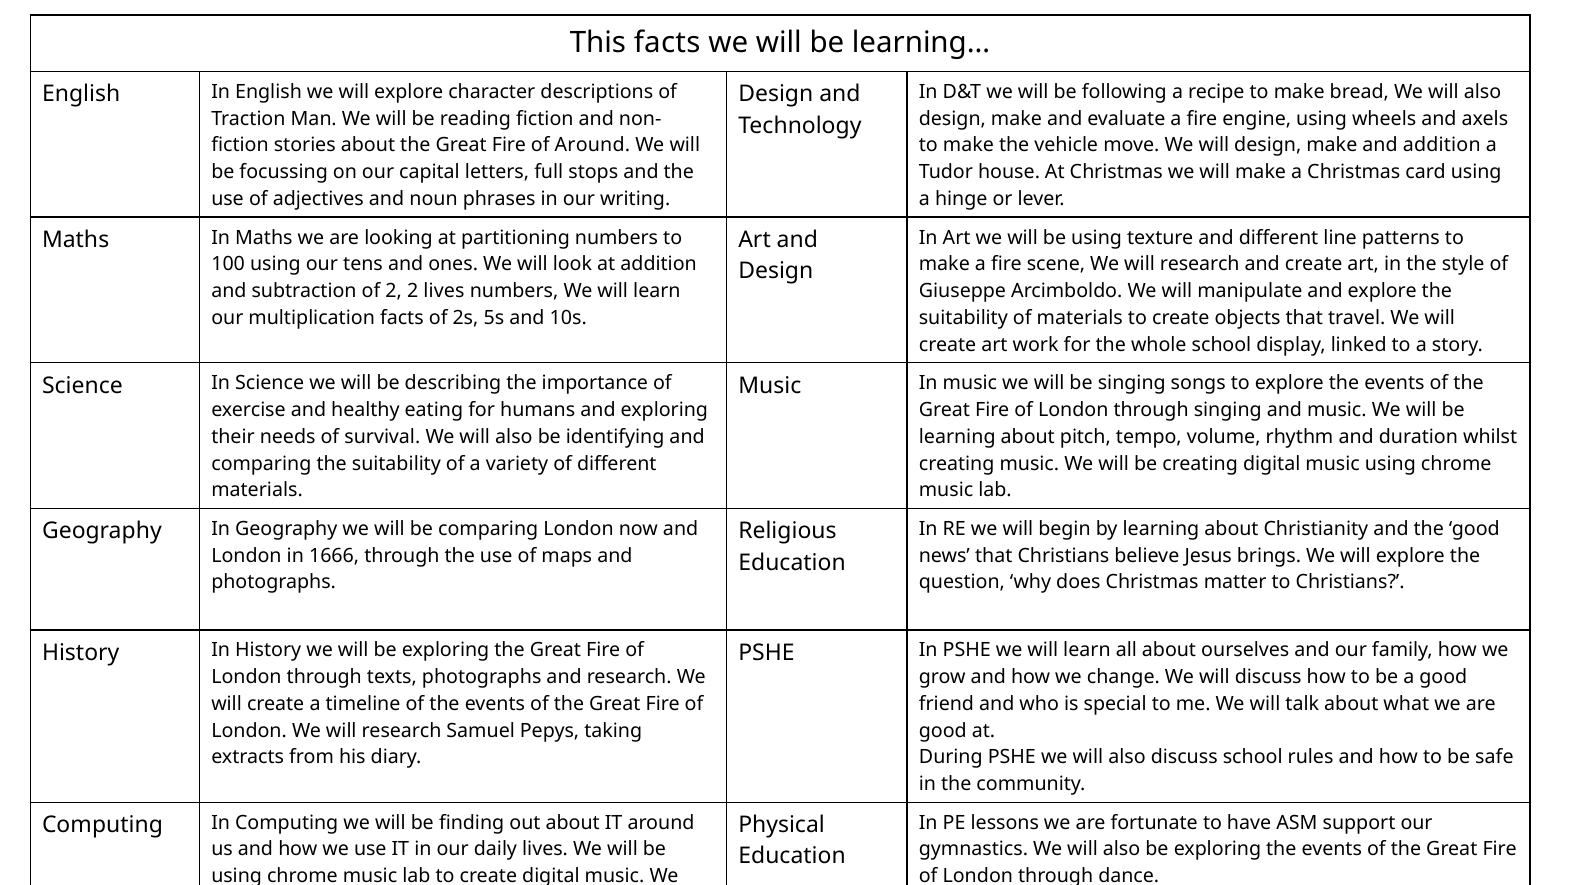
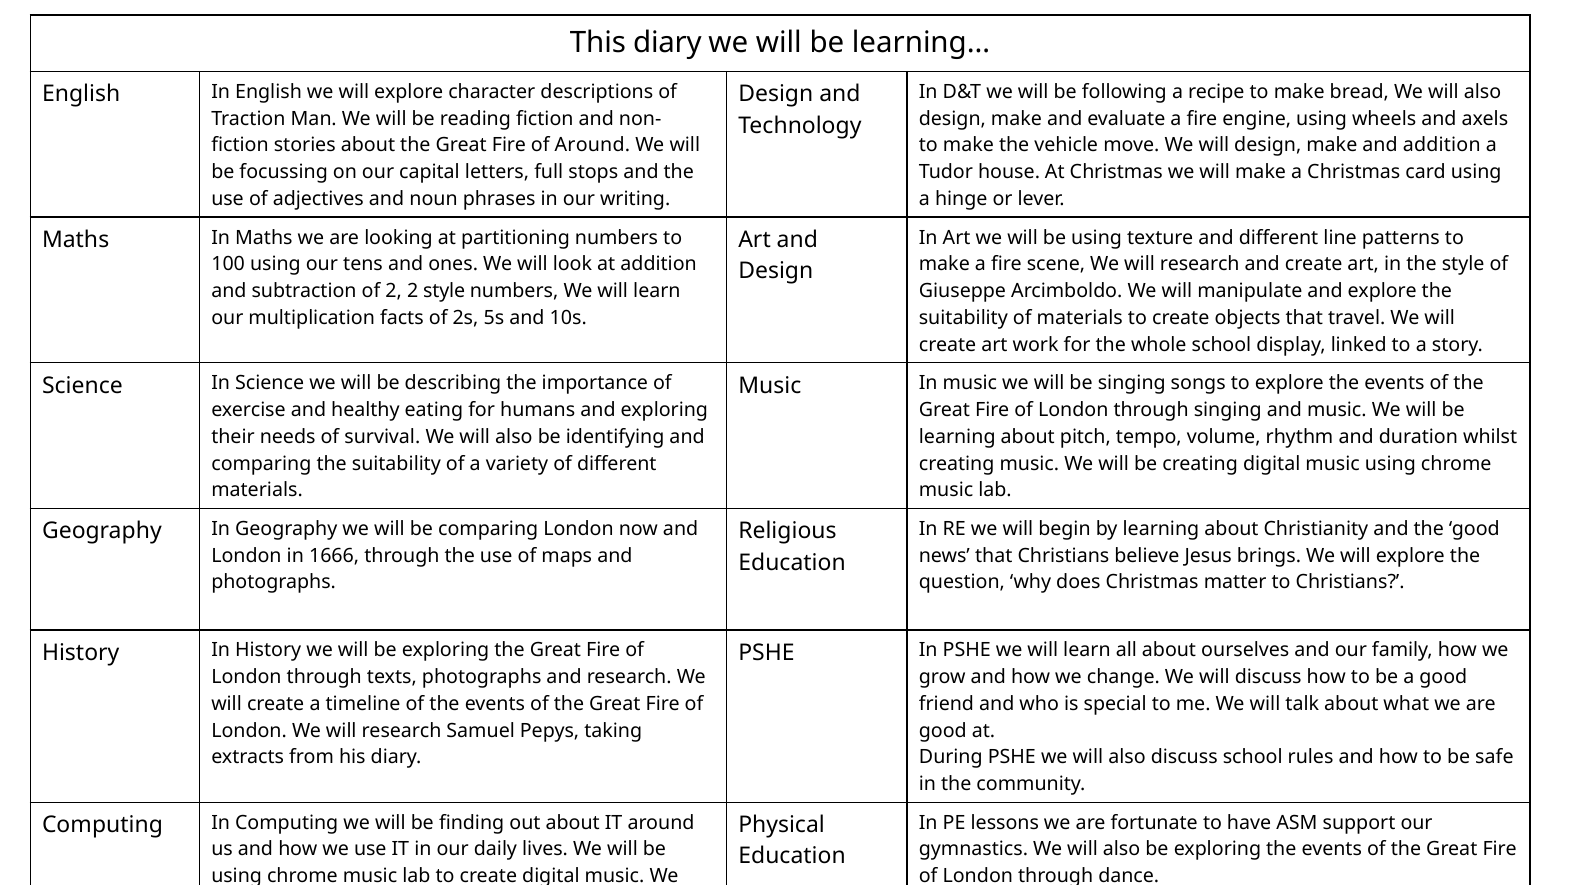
This facts: facts -> diary
2 lives: lives -> style
